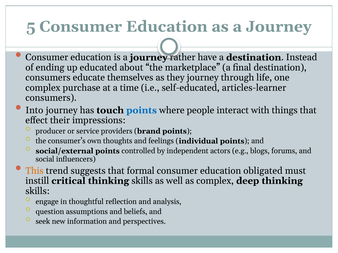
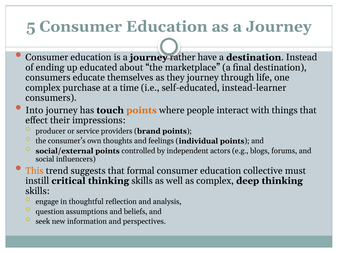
articles-learner: articles-learner -> instead-learner
points at (142, 110) colour: blue -> orange
obligated: obligated -> collective
